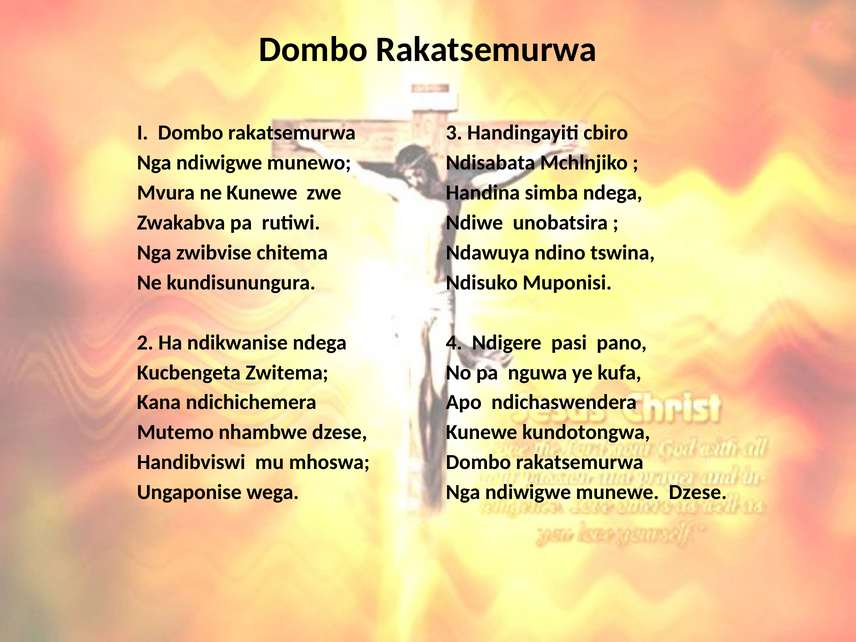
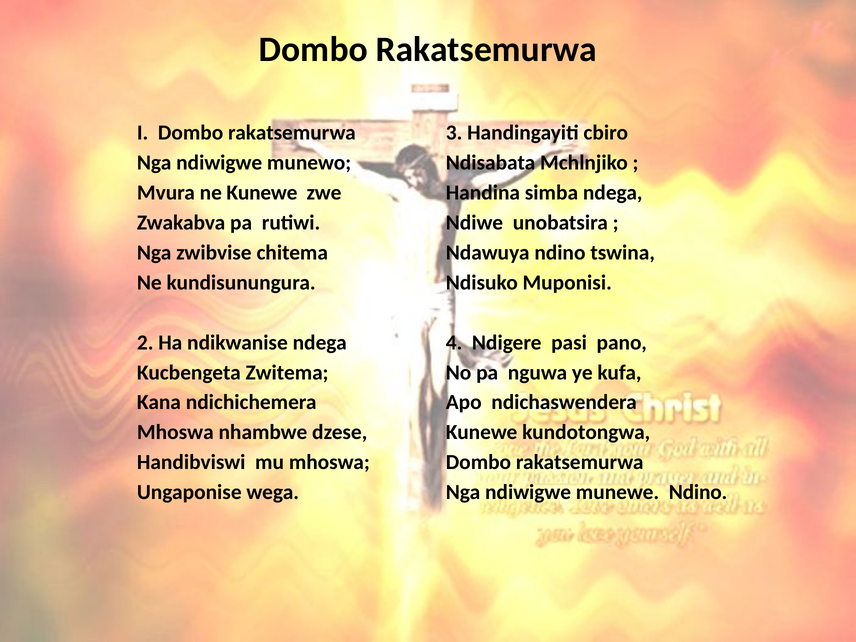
Mutemo at (175, 432): Mutemo -> Mhoswa
munewe Dzese: Dzese -> Ndino
